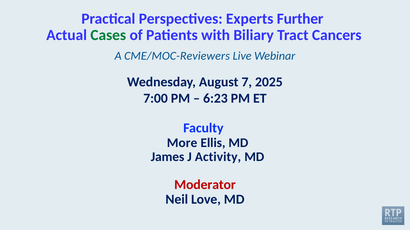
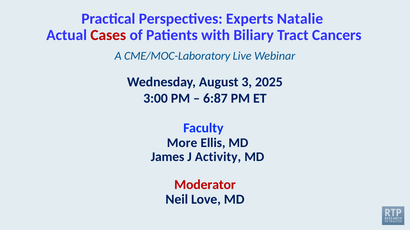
Further: Further -> Natalie
Cases colour: green -> red
CME/MOC-Reviewers: CME/MOC-Reviewers -> CME/MOC-Laboratory
7: 7 -> 3
7:00: 7:00 -> 3:00
6:23: 6:23 -> 6:87
